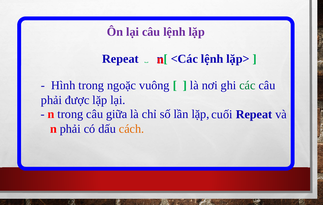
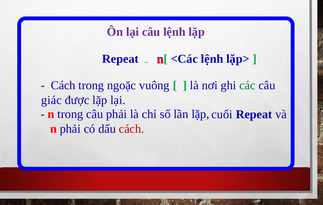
Hình at (63, 85): Hình -> Cách
phải at (51, 100): phải -> giác
câu giữa: giữa -> phải
cách at (132, 129) colour: orange -> red
